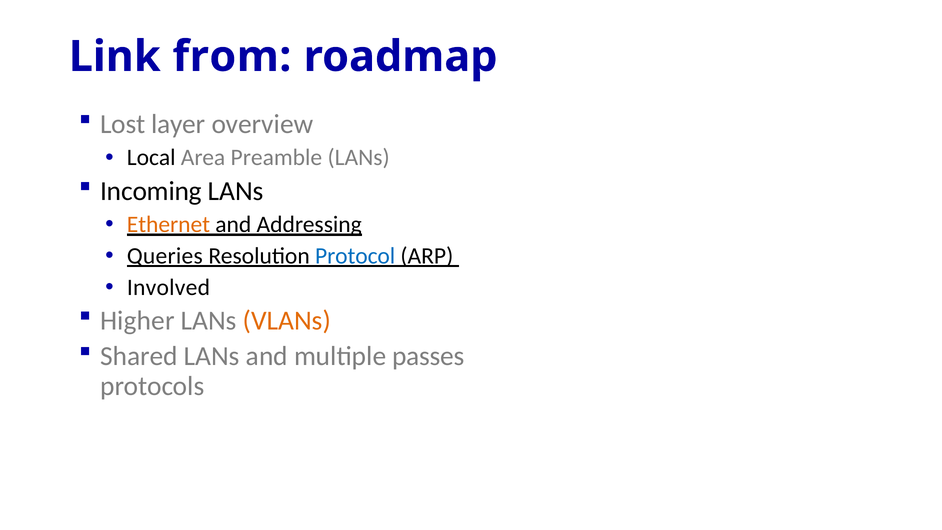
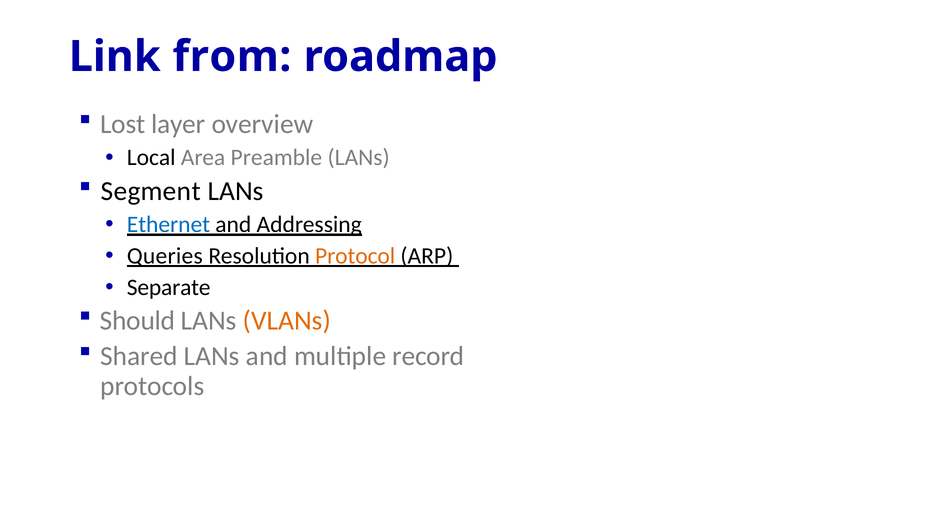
Incoming: Incoming -> Segment
Ethernet colour: orange -> blue
Protocol colour: blue -> orange
Involved: Involved -> Separate
Higher: Higher -> Should
passes: passes -> record
